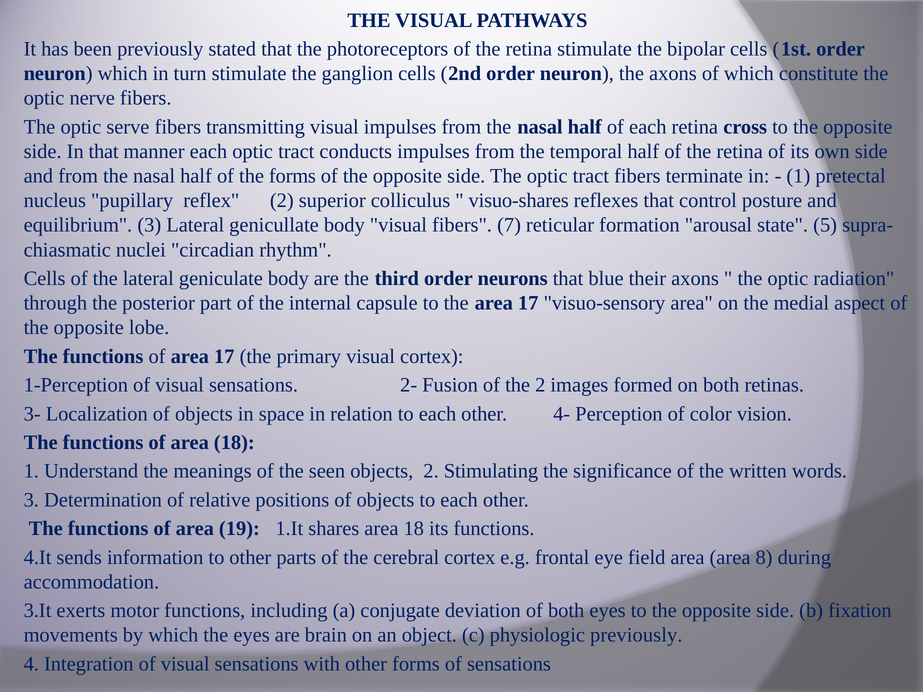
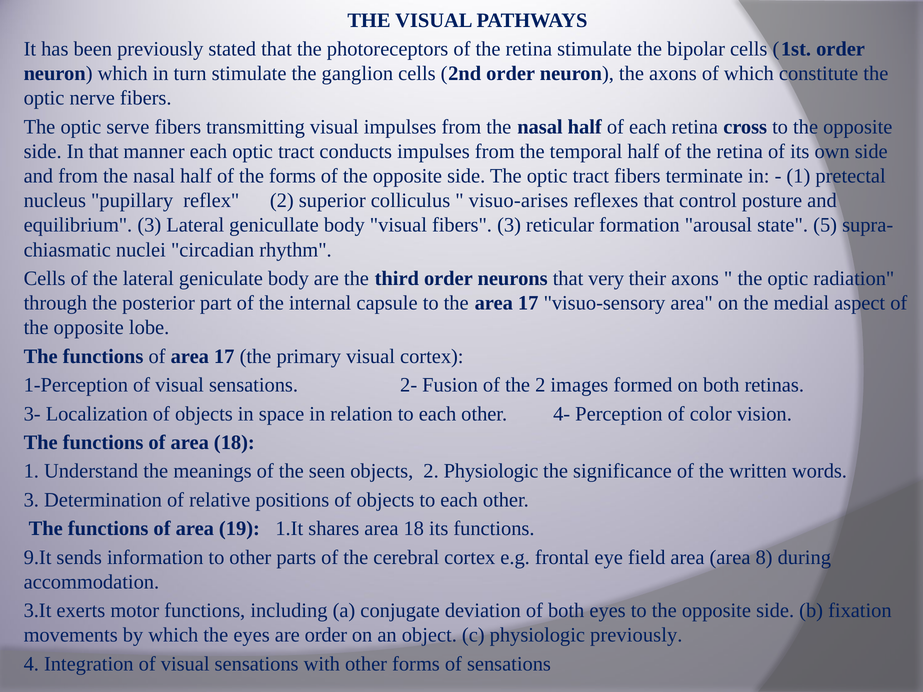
visuo-shares: visuo-shares -> visuo-arises
fibers 7: 7 -> 3
blue: blue -> very
2 Stimulating: Stimulating -> Physiologic
4.It: 4.It -> 9.It
are brain: brain -> order
